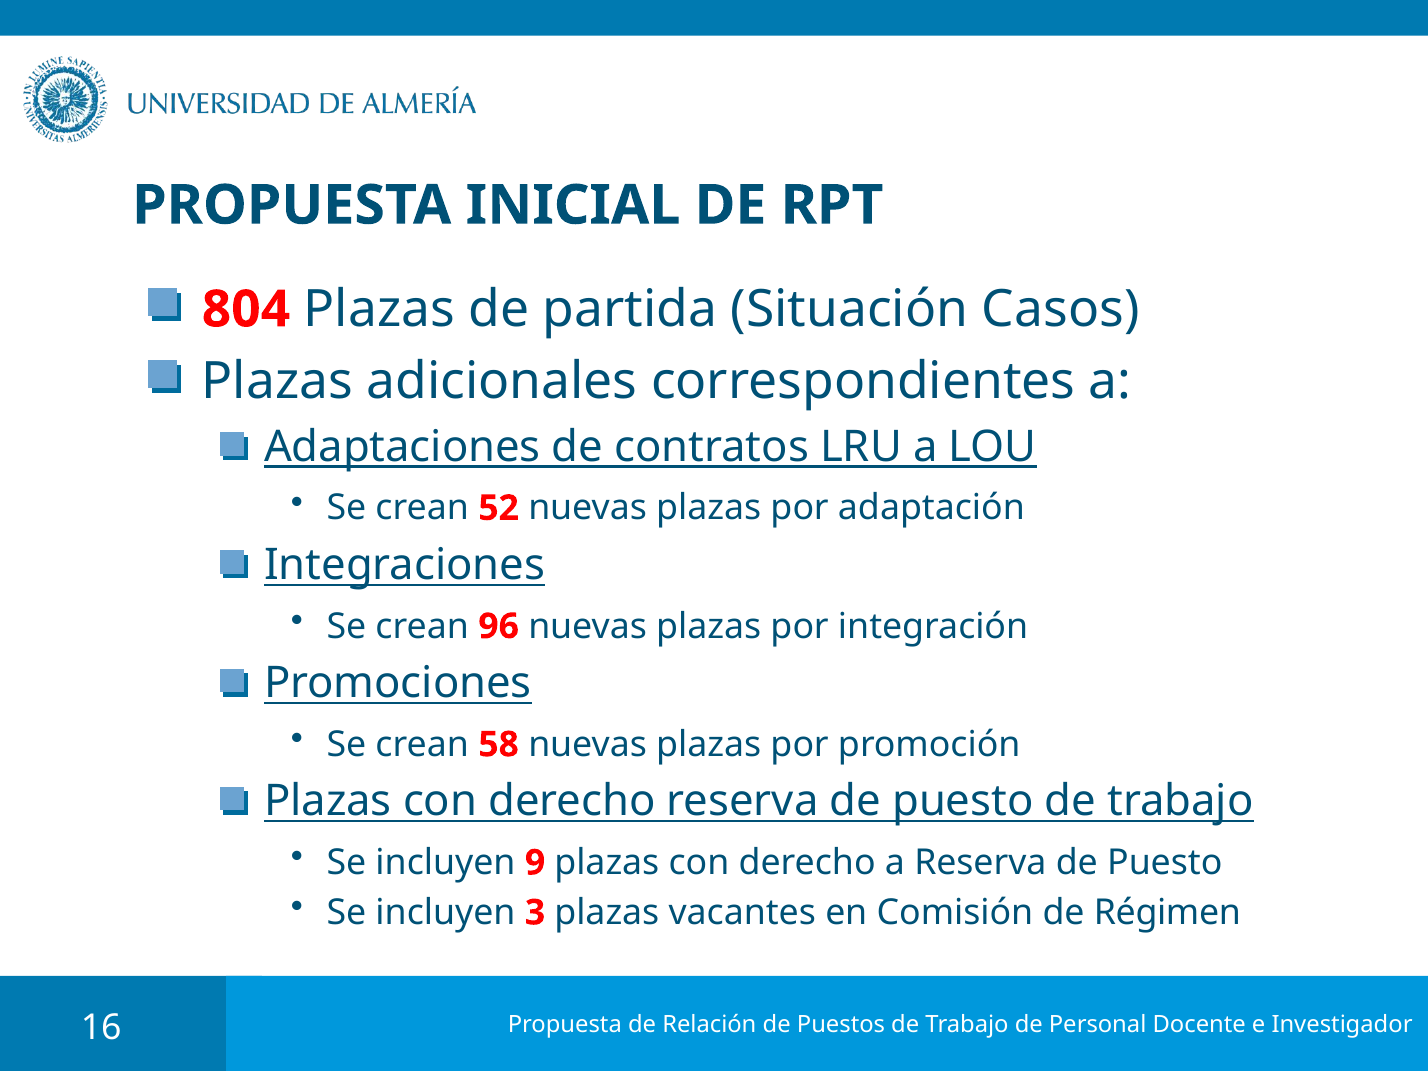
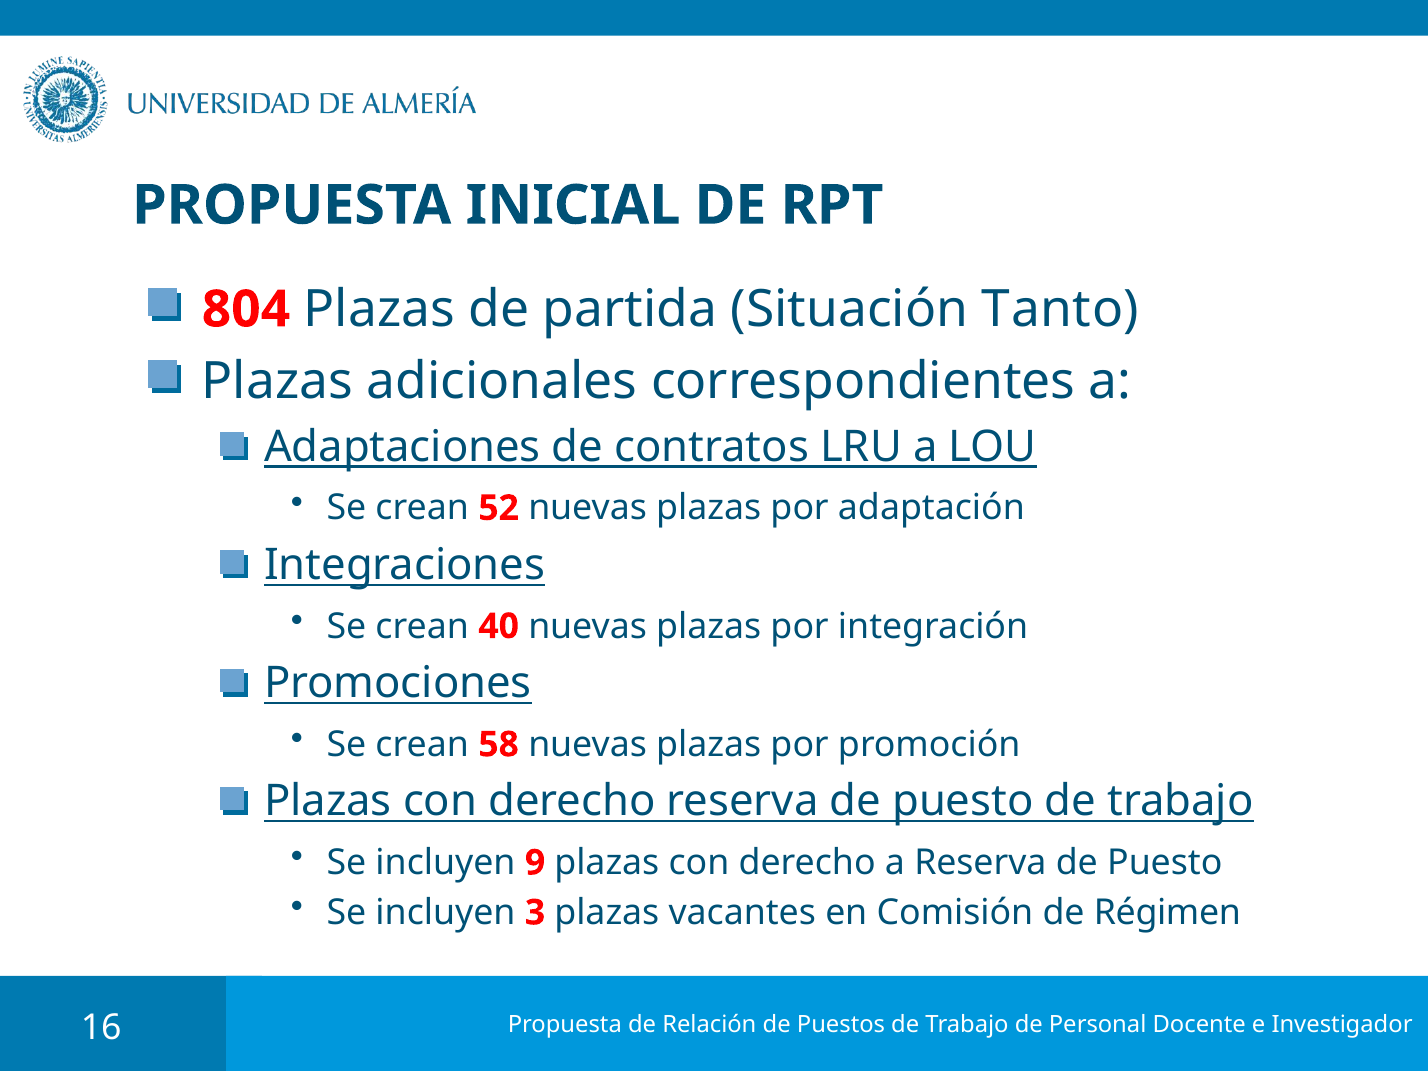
Casos: Casos -> Tanto
96: 96 -> 40
